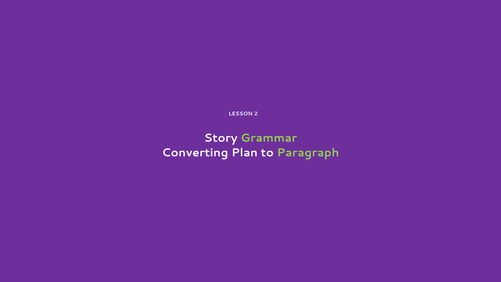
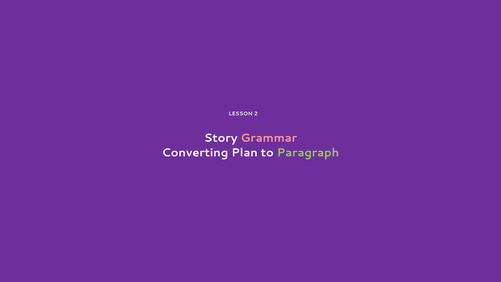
Grammar colour: light green -> pink
